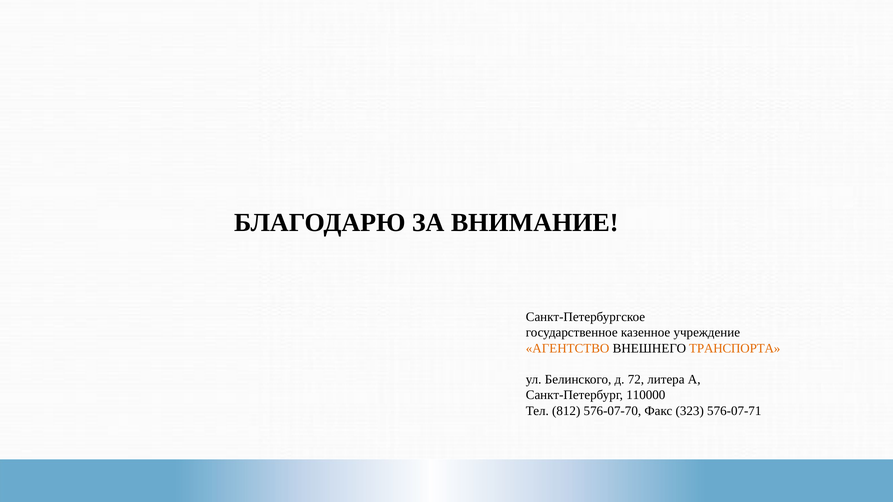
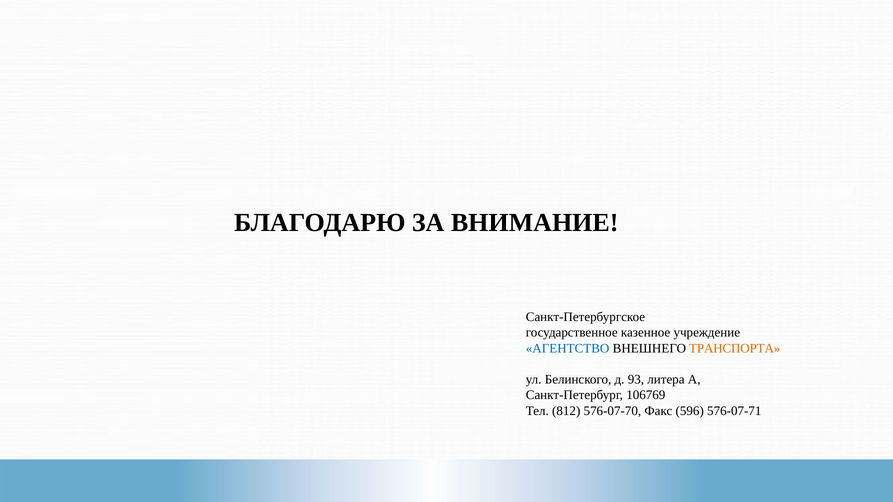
АГЕНТСТВО colour: orange -> blue
72: 72 -> 93
110000: 110000 -> 106769
323: 323 -> 596
